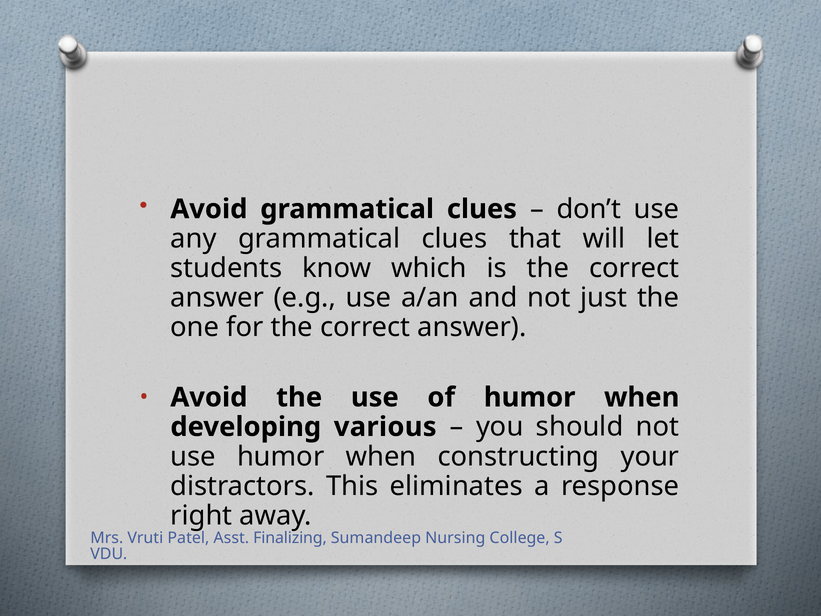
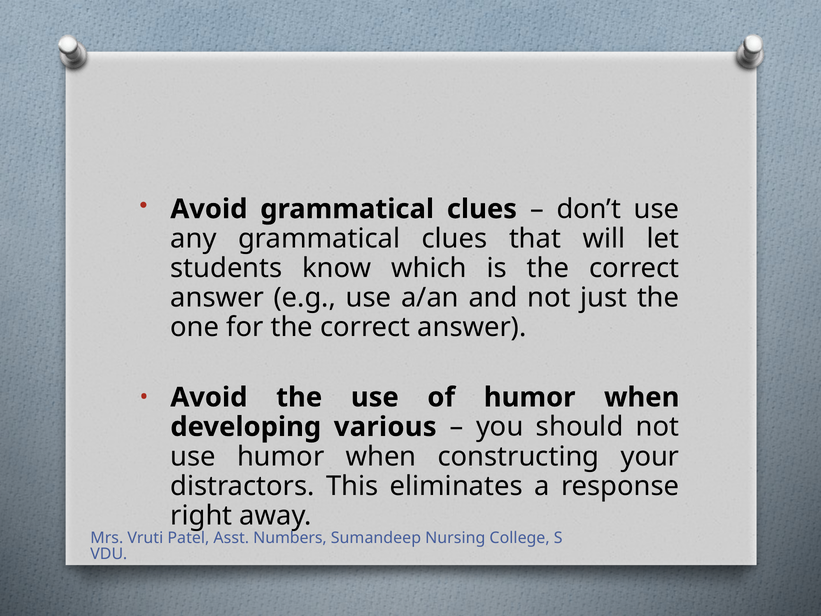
Finalizing: Finalizing -> Numbers
